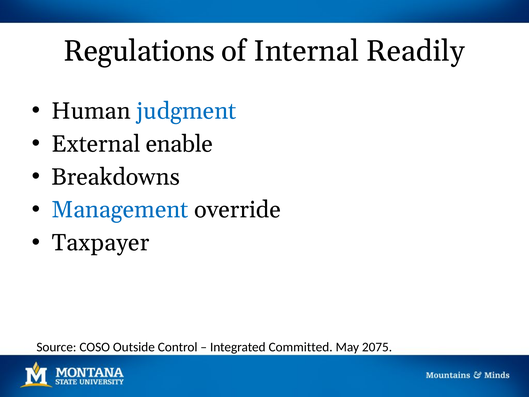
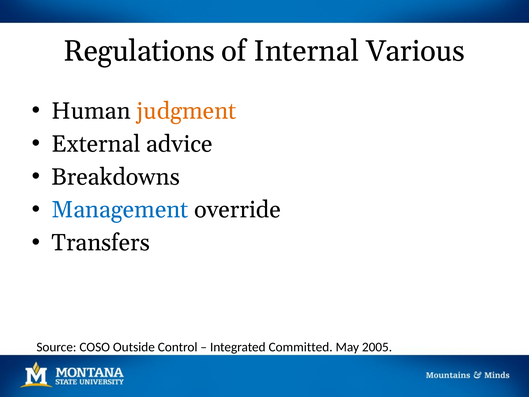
Readily: Readily -> Various
judgment colour: blue -> orange
enable: enable -> advice
Taxpayer: Taxpayer -> Transfers
2075: 2075 -> 2005
